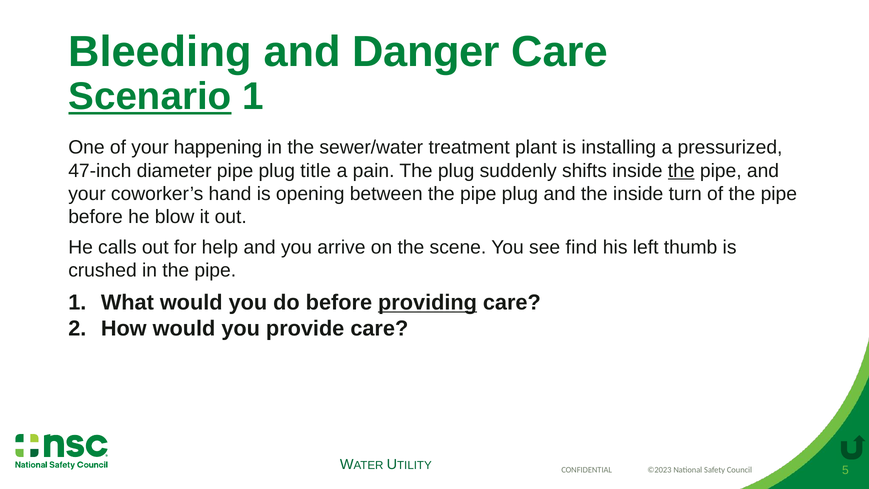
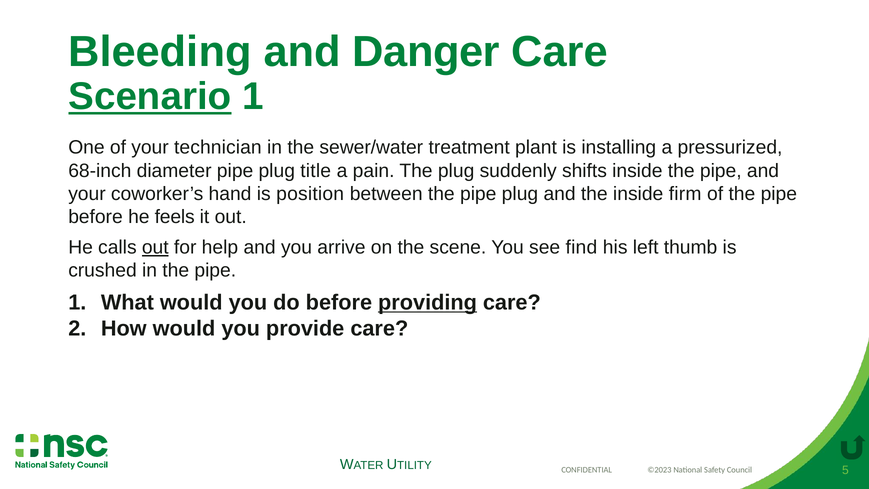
happening: happening -> technician
47-inch: 47-inch -> 68-inch
the at (681, 171) underline: present -> none
opening: opening -> position
turn: turn -> firm
blow: blow -> feels
out at (155, 247) underline: none -> present
